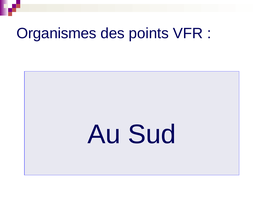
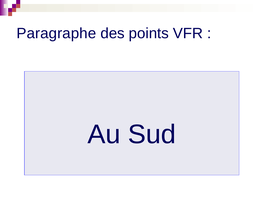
Organismes: Organismes -> Paragraphe
